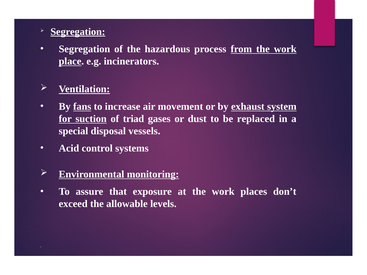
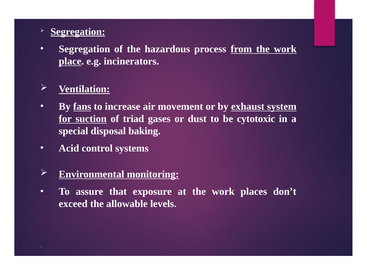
replaced: replaced -> cytotoxic
vessels: vessels -> baking
